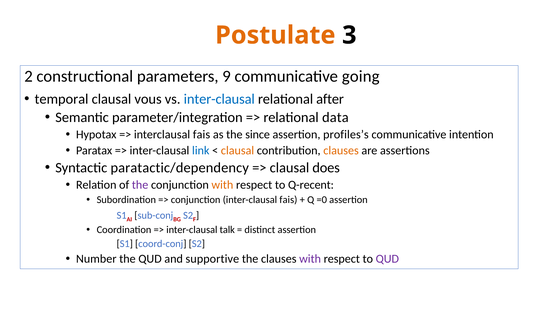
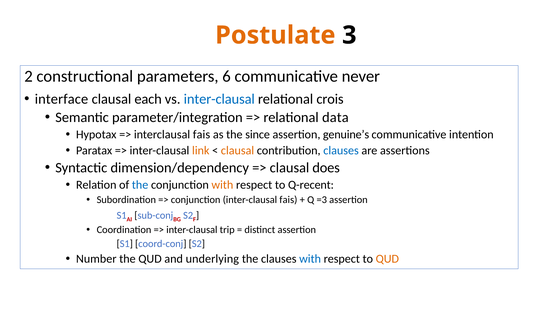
9: 9 -> 6
going: going -> never
temporal: temporal -> interface
vous: vous -> each
after: after -> crois
profiles’s: profiles’s -> genuine’s
link colour: blue -> orange
clauses at (341, 150) colour: orange -> blue
paratactic/dependency: paratactic/dependency -> dimension/dependency
the at (140, 185) colour: purple -> blue
=0: =0 -> =3
talk: talk -> trip
supportive: supportive -> underlying
with at (310, 258) colour: purple -> blue
QUD at (387, 258) colour: purple -> orange
